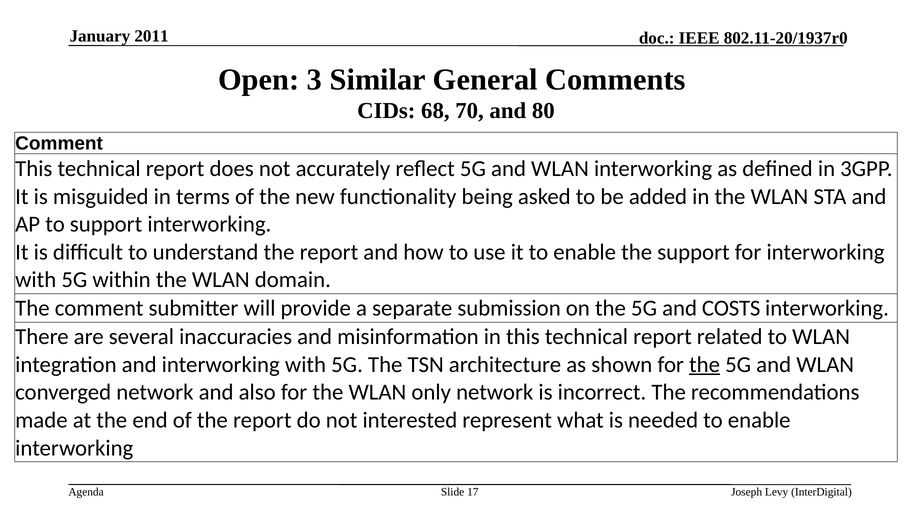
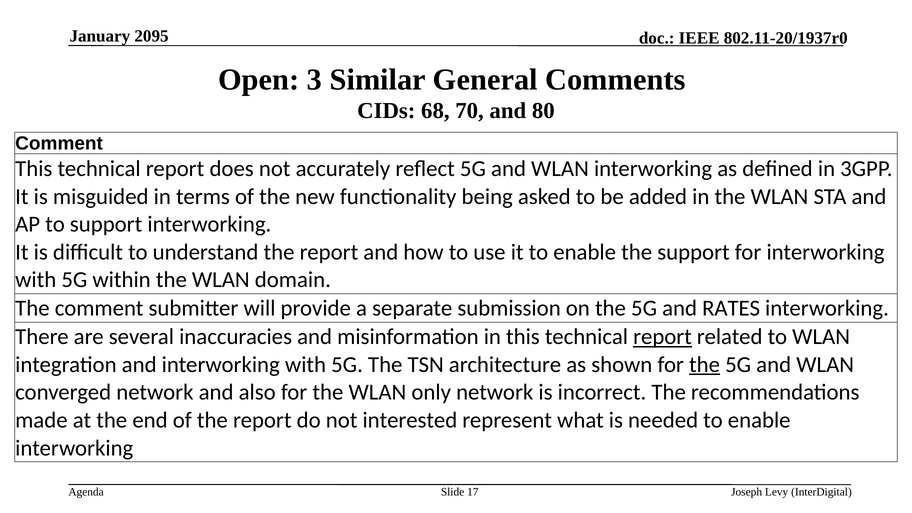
2011: 2011 -> 2095
COSTS: COSTS -> RATES
report at (663, 337) underline: none -> present
